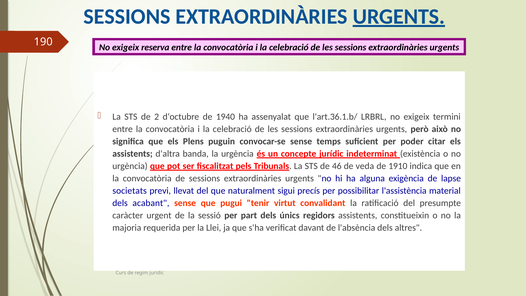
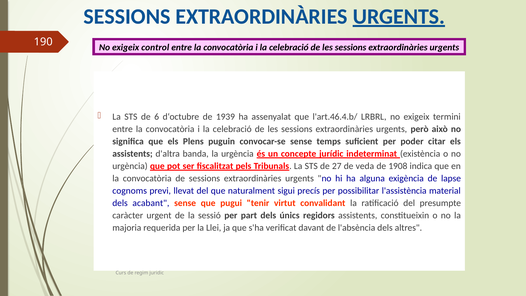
reserva: reserva -> control
2: 2 -> 6
1940: 1940 -> 1939
l'art.36.1.b/: l'art.36.1.b/ -> l'art.46.4.b/
46: 46 -> 27
1910: 1910 -> 1908
societats: societats -> cognoms
